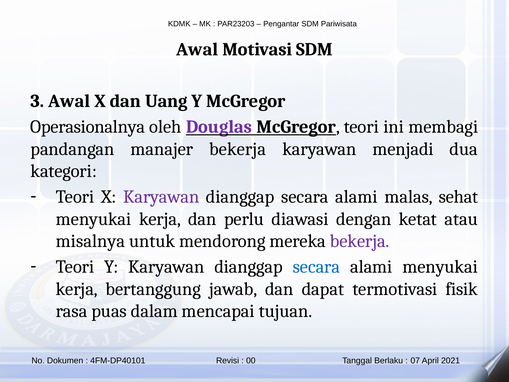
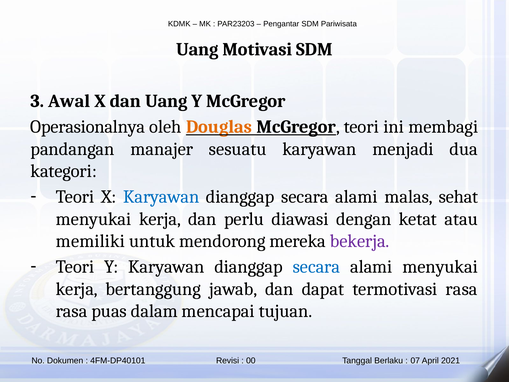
Awal at (197, 49): Awal -> Uang
Douglas colour: purple -> orange
manajer bekerja: bekerja -> sesuatu
Karyawan at (161, 197) colour: purple -> blue
misalnya: misalnya -> memiliki
termotivasi fisik: fisik -> rasa
